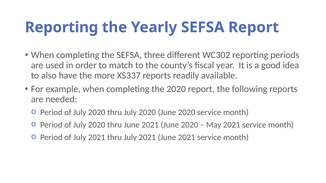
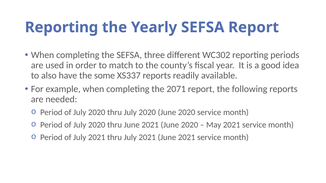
more: more -> some
the 2020: 2020 -> 2071
